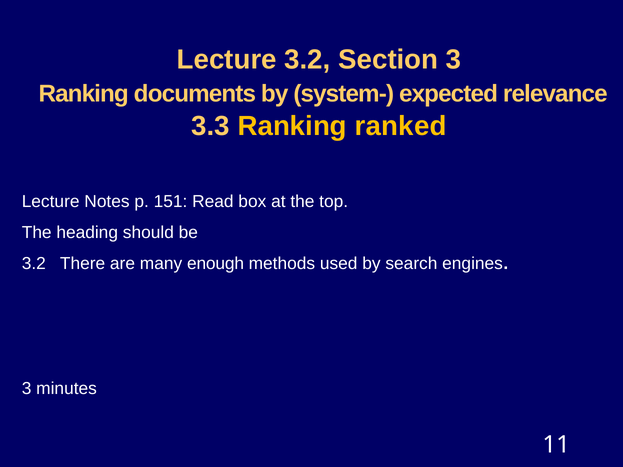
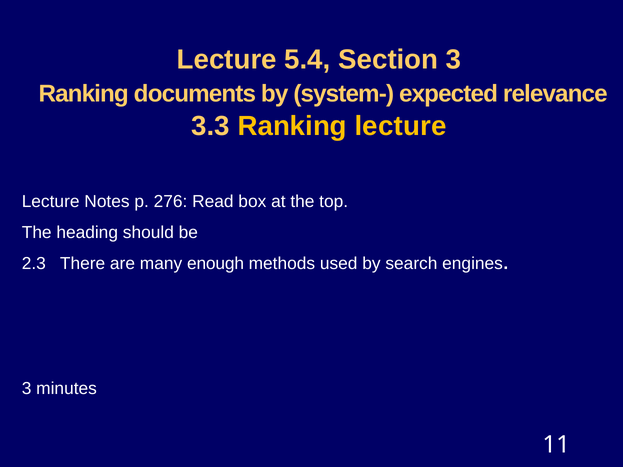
Lecture 3.2: 3.2 -> 5.4
Ranking ranked: ranked -> lecture
151: 151 -> 276
3.2 at (34, 264): 3.2 -> 2.3
